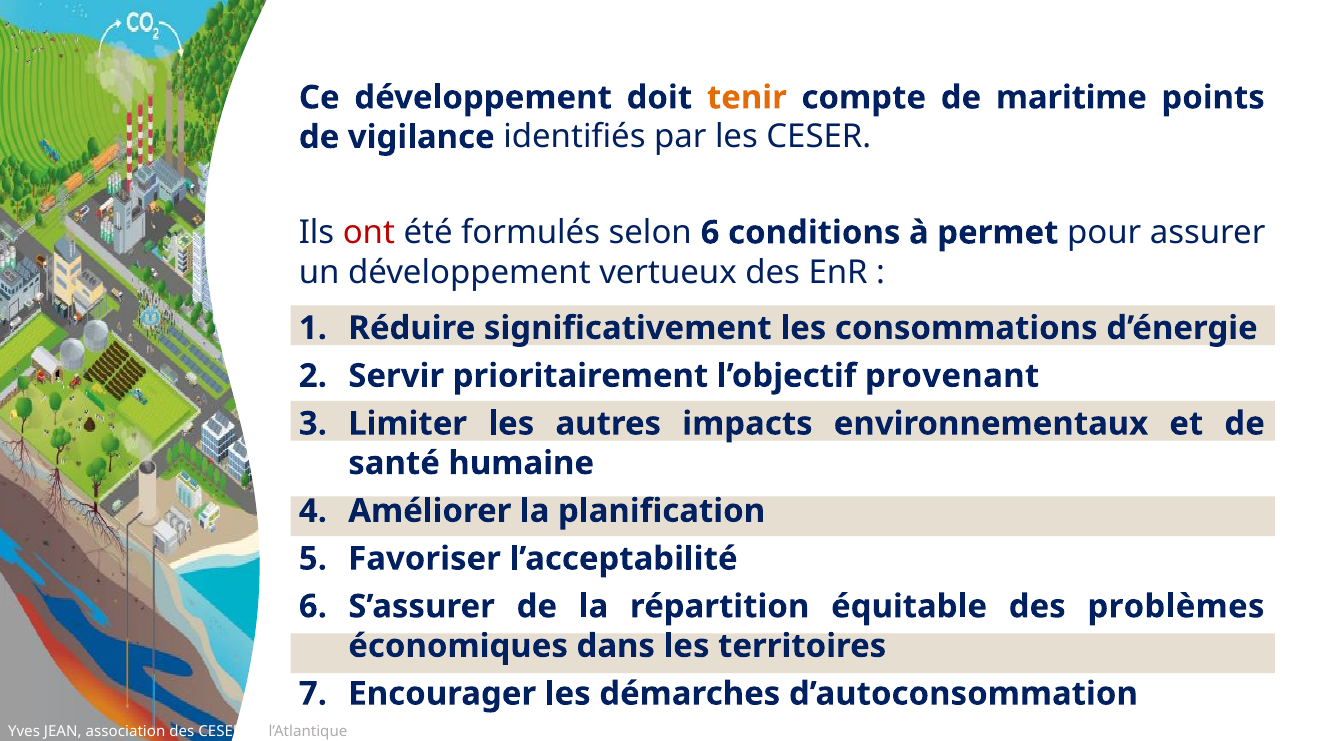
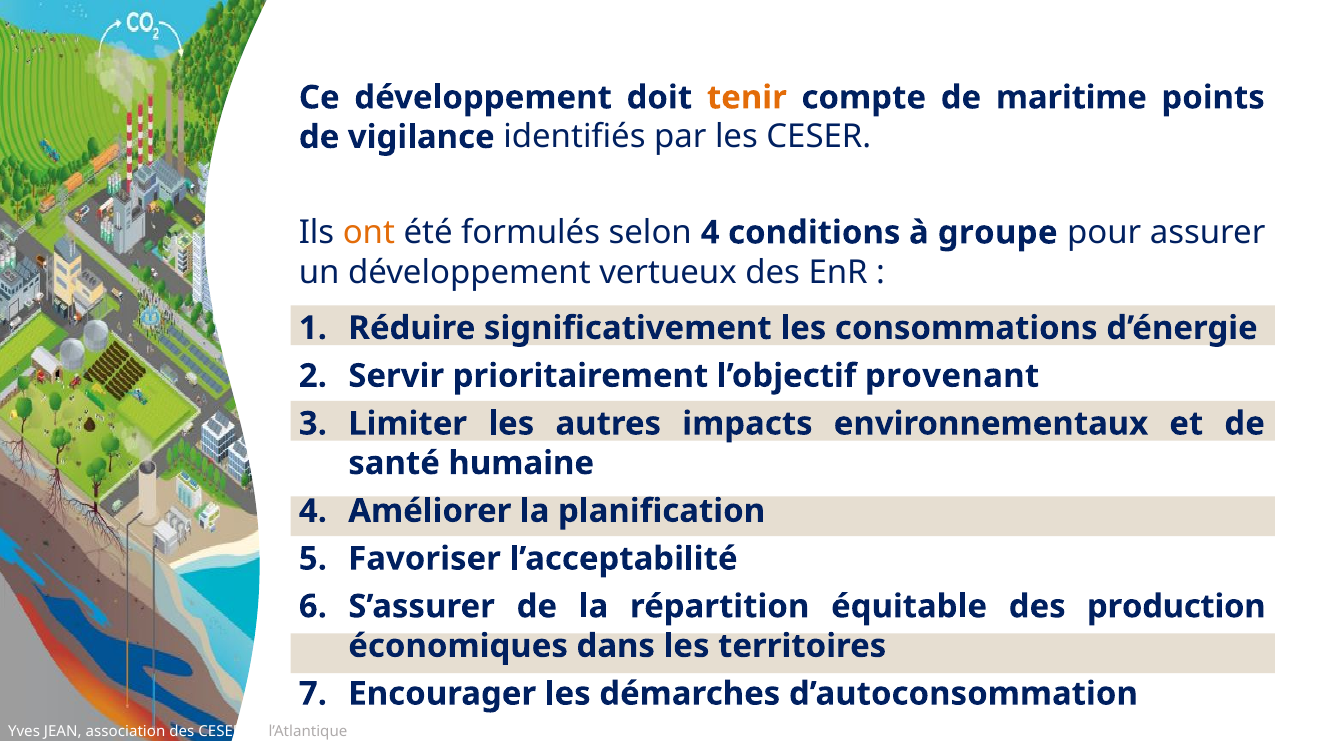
ont colour: red -> orange
selon 6: 6 -> 4
permet: permet -> groupe
problèmes: problèmes -> production
